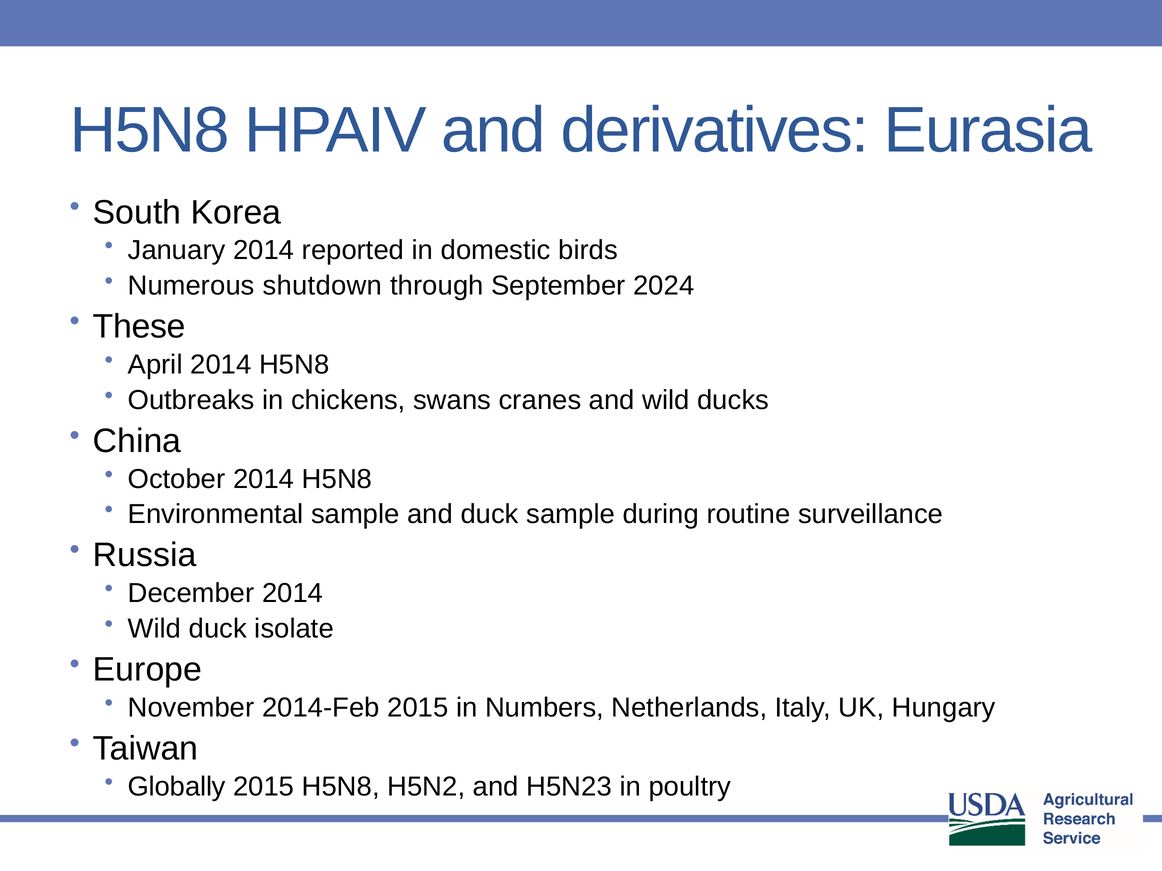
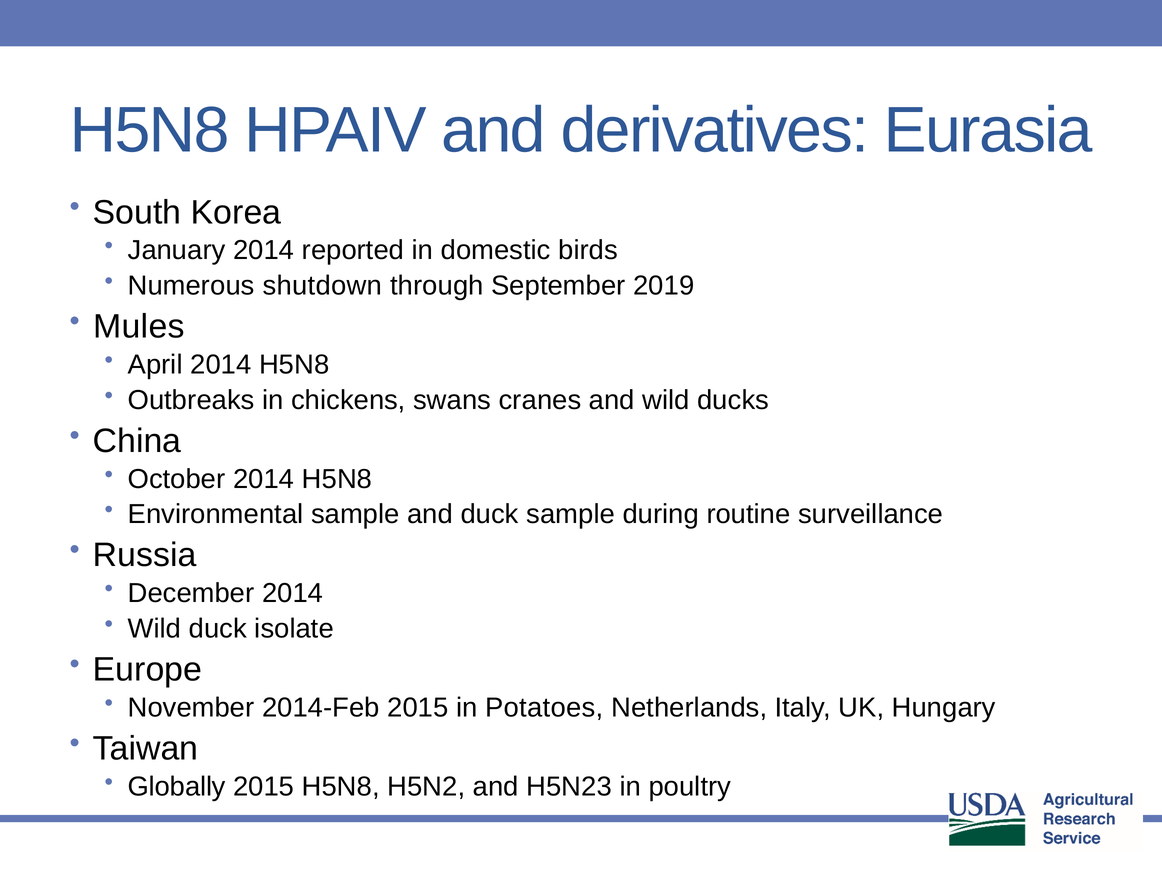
2024: 2024 -> 2019
These: These -> Mules
Numbers: Numbers -> Potatoes
